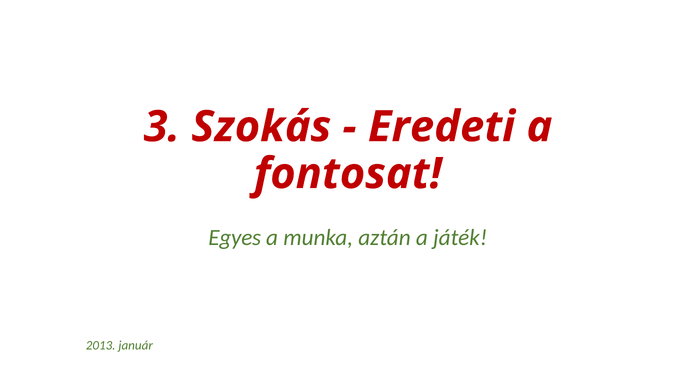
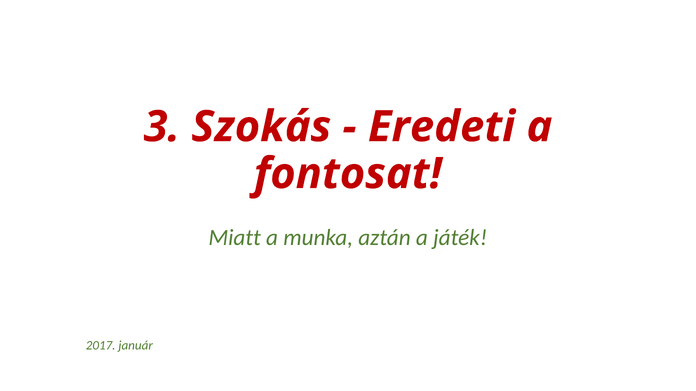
Egyes: Egyes -> Miatt
2013: 2013 -> 2017
